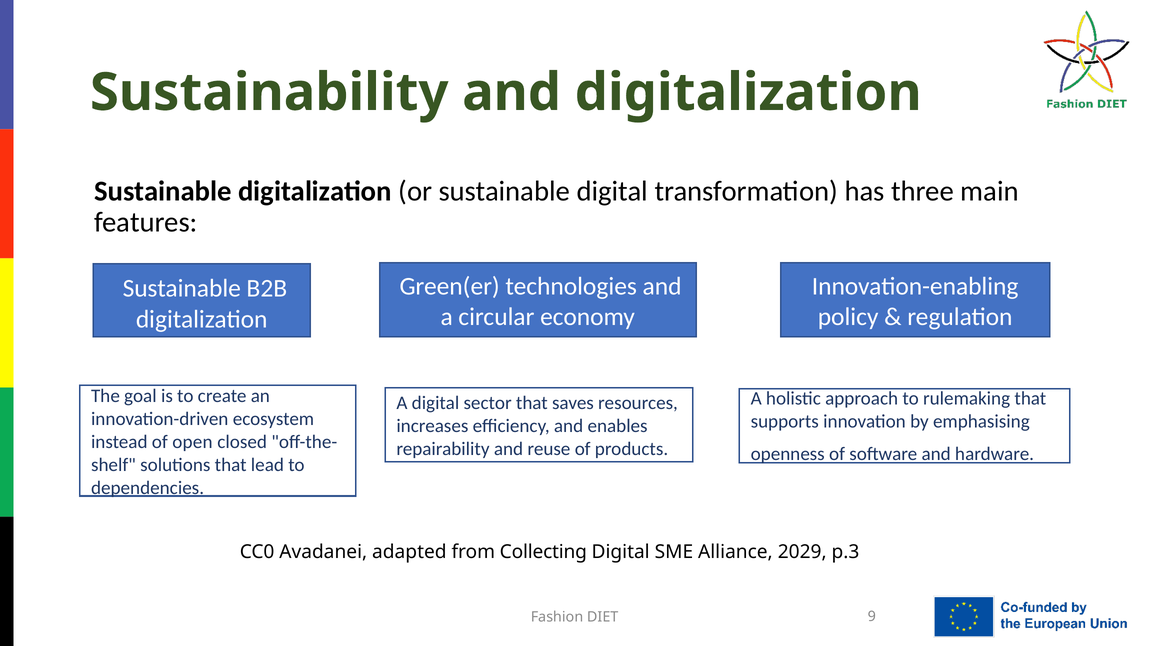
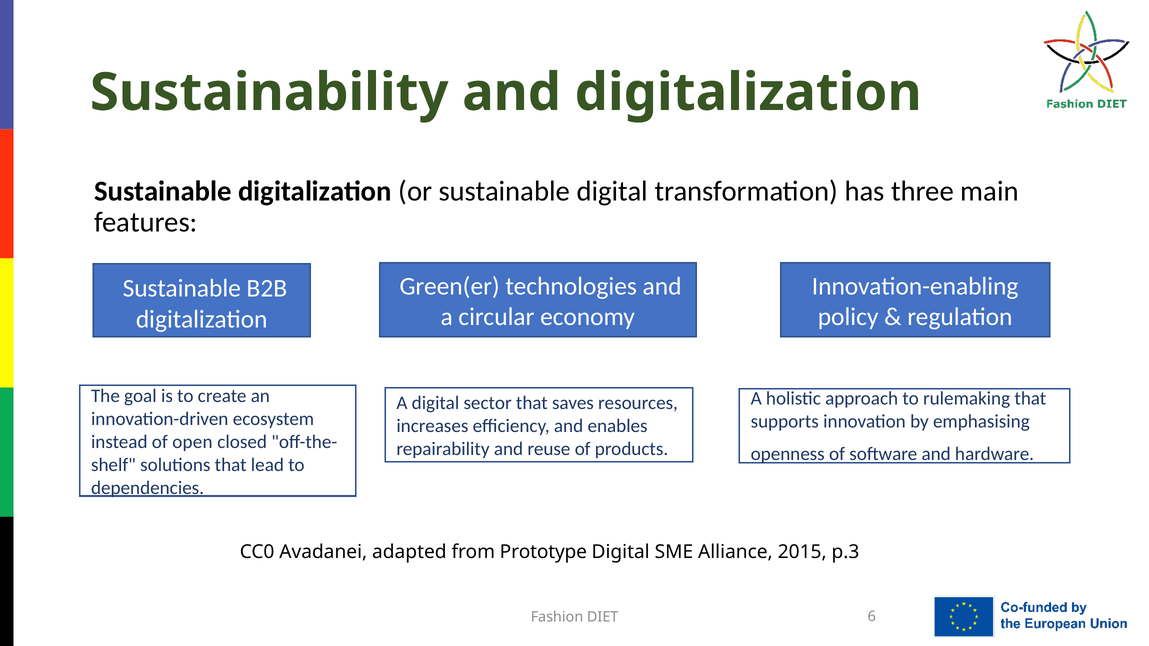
Collecting: Collecting -> Prototype
2029: 2029 -> 2015
9: 9 -> 6
